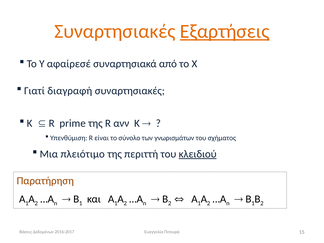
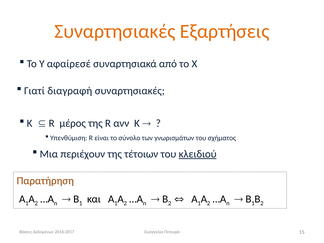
Εξαρτήσεις underline: present -> none
prime: prime -> μέρος
πλειότιμο: πλειότιμο -> περιέχουν
περιττή: περιττή -> τέτοιων
